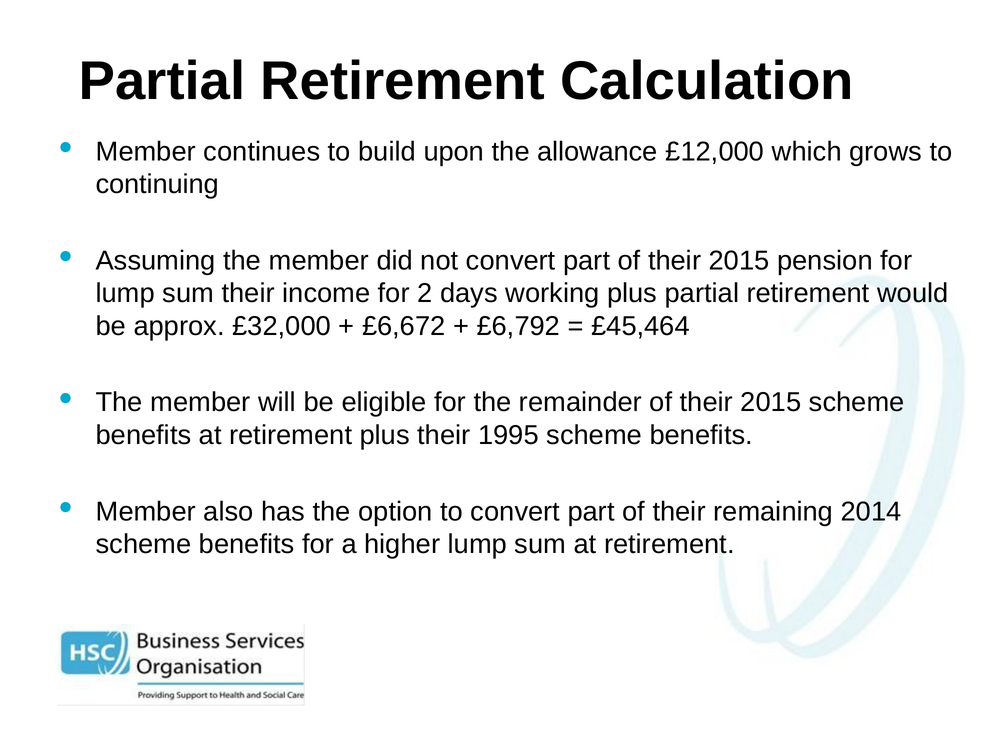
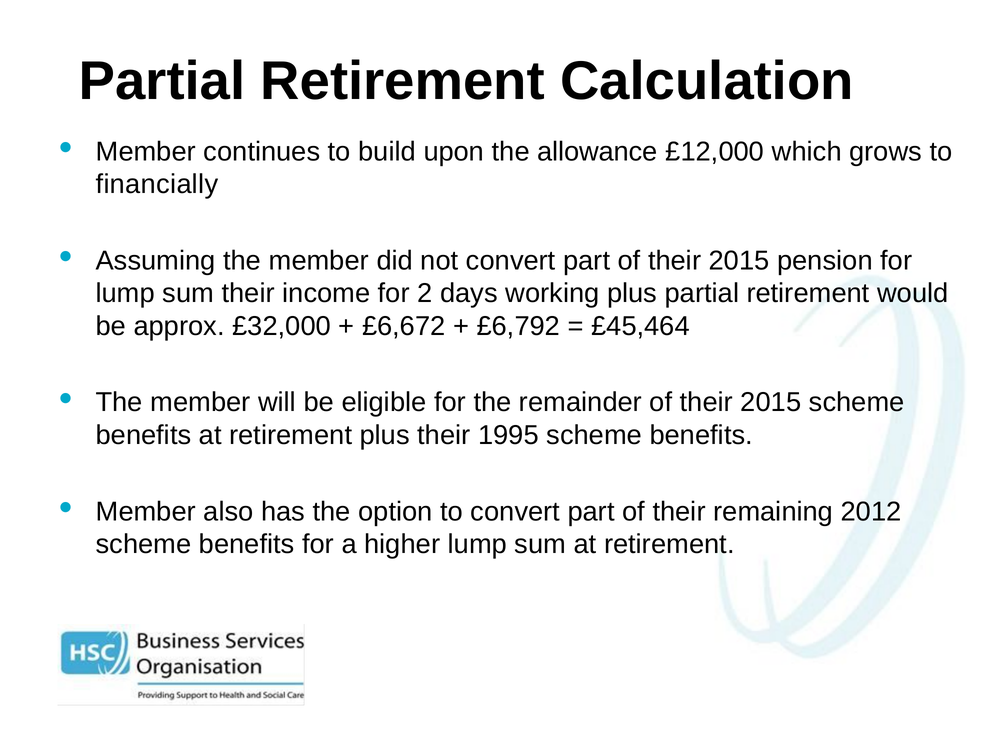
continuing: continuing -> financially
2014: 2014 -> 2012
